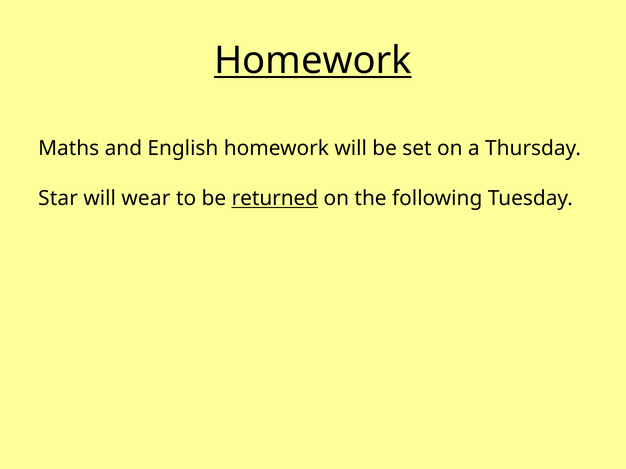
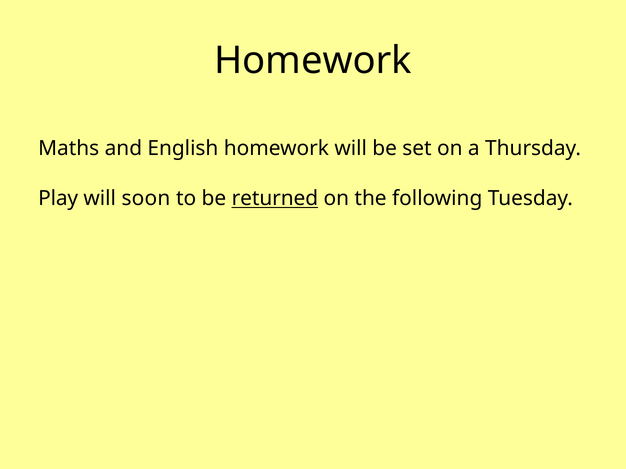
Homework at (313, 61) underline: present -> none
Star: Star -> Play
wear: wear -> soon
